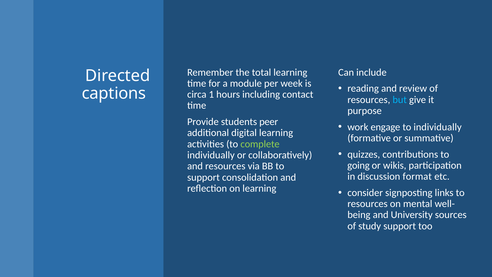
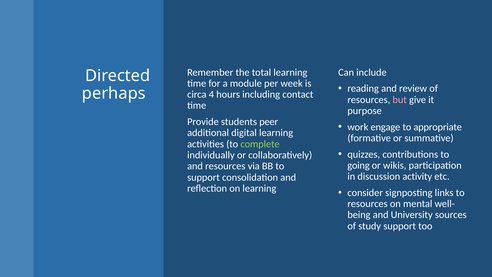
captions: captions -> perhaps
1: 1 -> 4
but colour: light blue -> pink
to individually: individually -> appropriate
format: format -> activity
